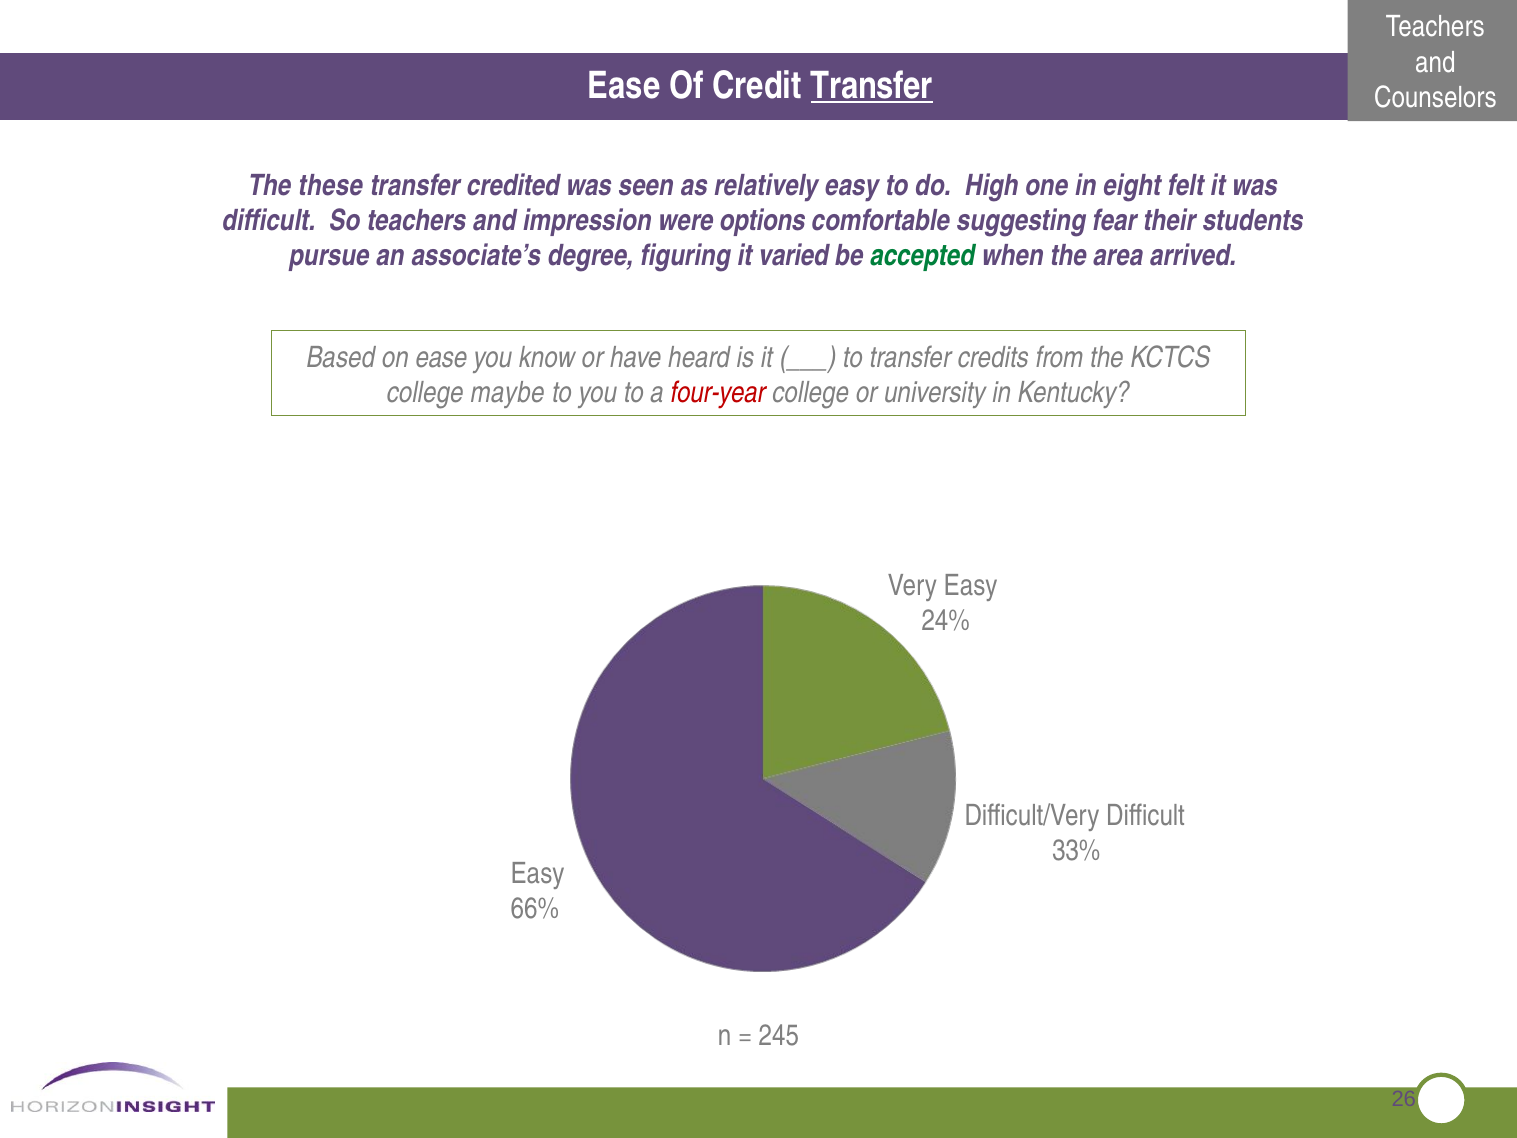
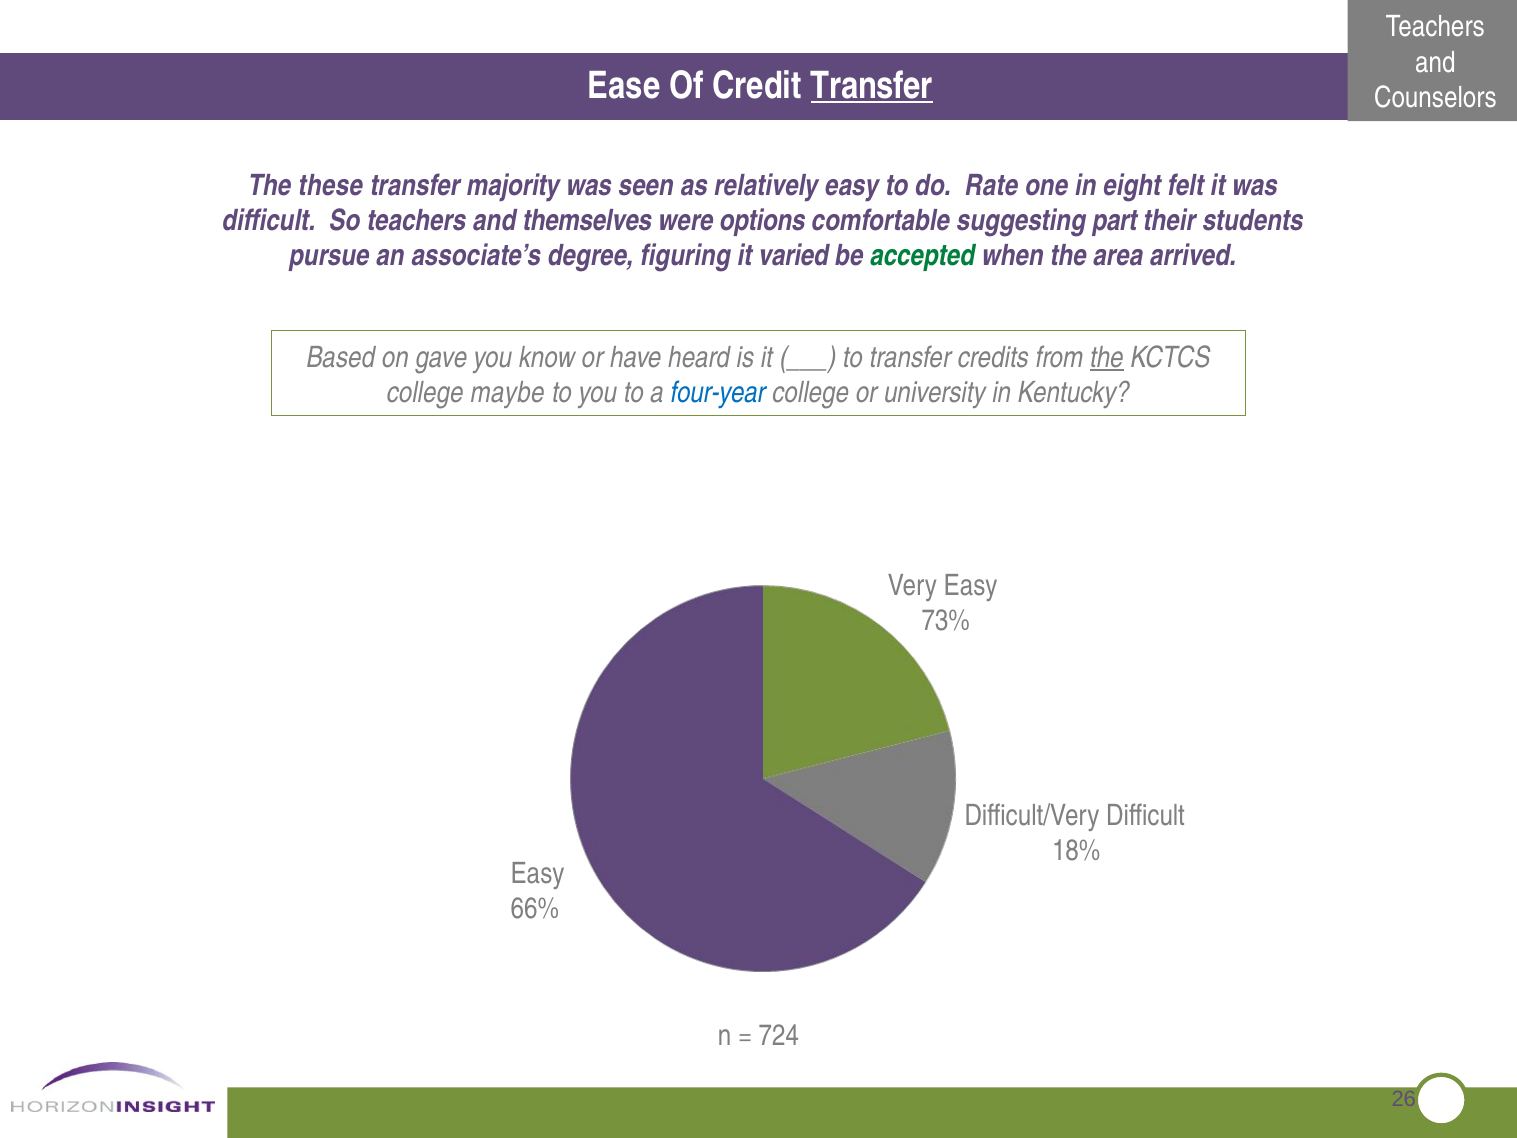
credited: credited -> majority
High: High -> Rate
impression: impression -> themselves
fear: fear -> part
on ease: ease -> gave
the at (1107, 357) underline: none -> present
four-year colour: red -> blue
24%: 24% -> 73%
33%: 33% -> 18%
245: 245 -> 724
